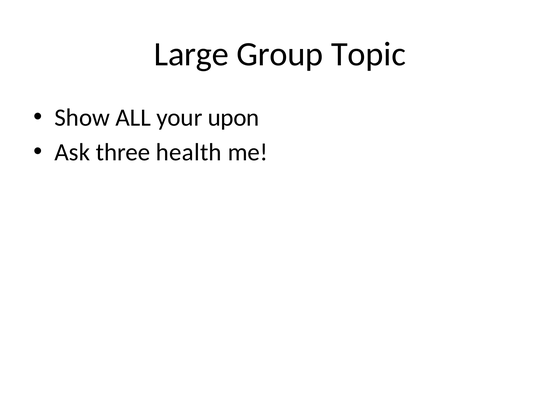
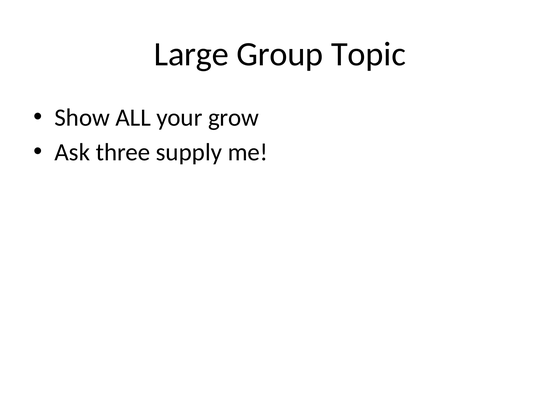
upon: upon -> grow
health: health -> supply
